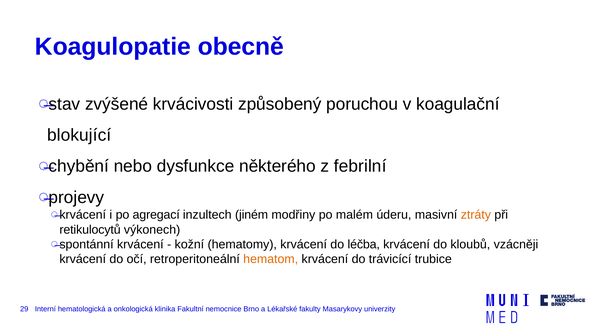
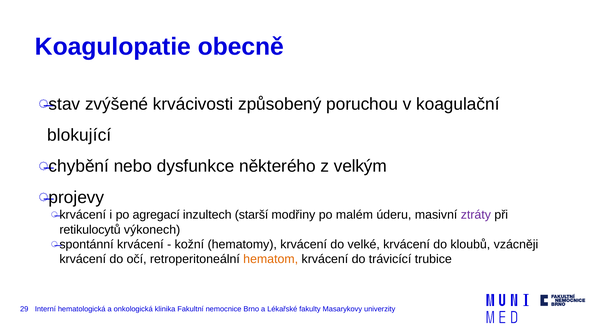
febrilní: febrilní -> velkým
jiném: jiném -> starší
ztráty colour: orange -> purple
léčba: léčba -> velké
